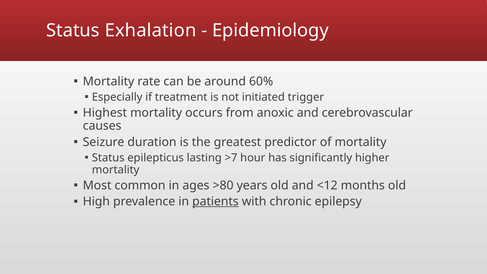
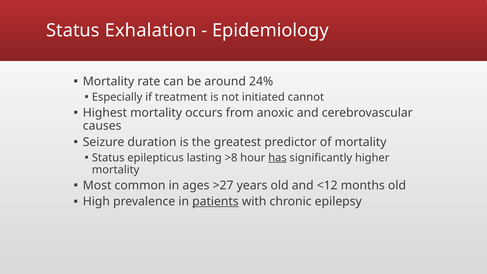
60%: 60% -> 24%
trigger: trigger -> cannot
>7: >7 -> >8
has underline: none -> present
>80: >80 -> >27
